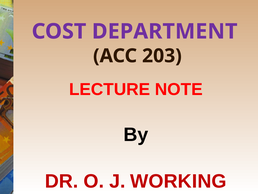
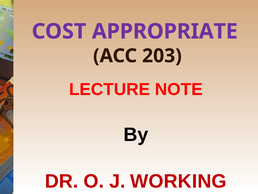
DEPARTMENT: DEPARTMENT -> APPROPRIATE
